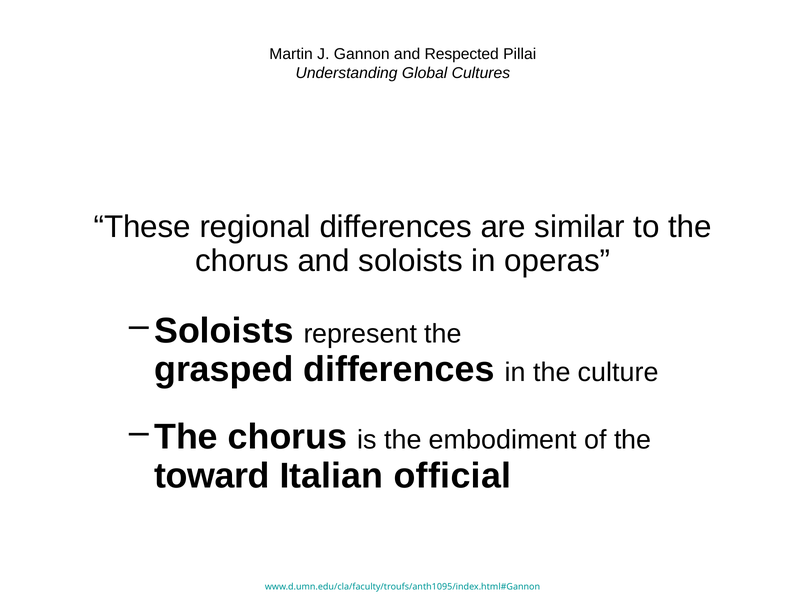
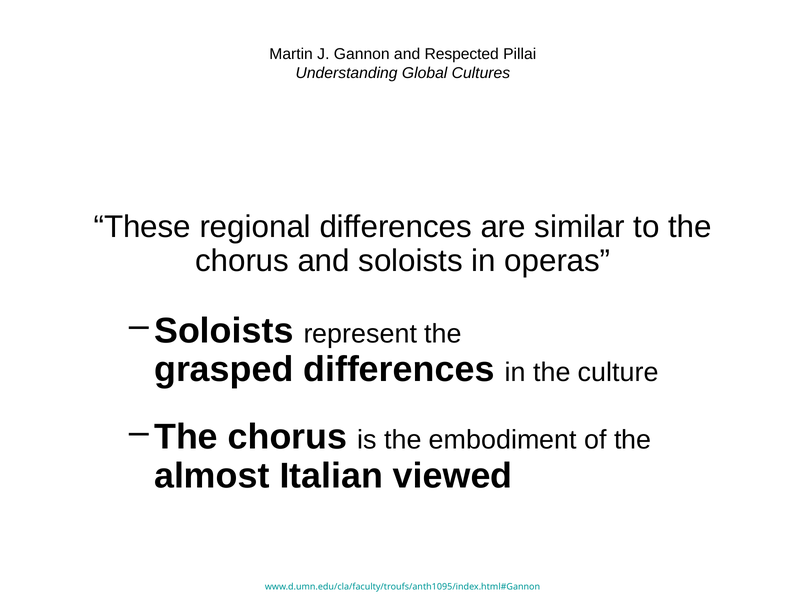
toward: toward -> almost
official: official -> viewed
